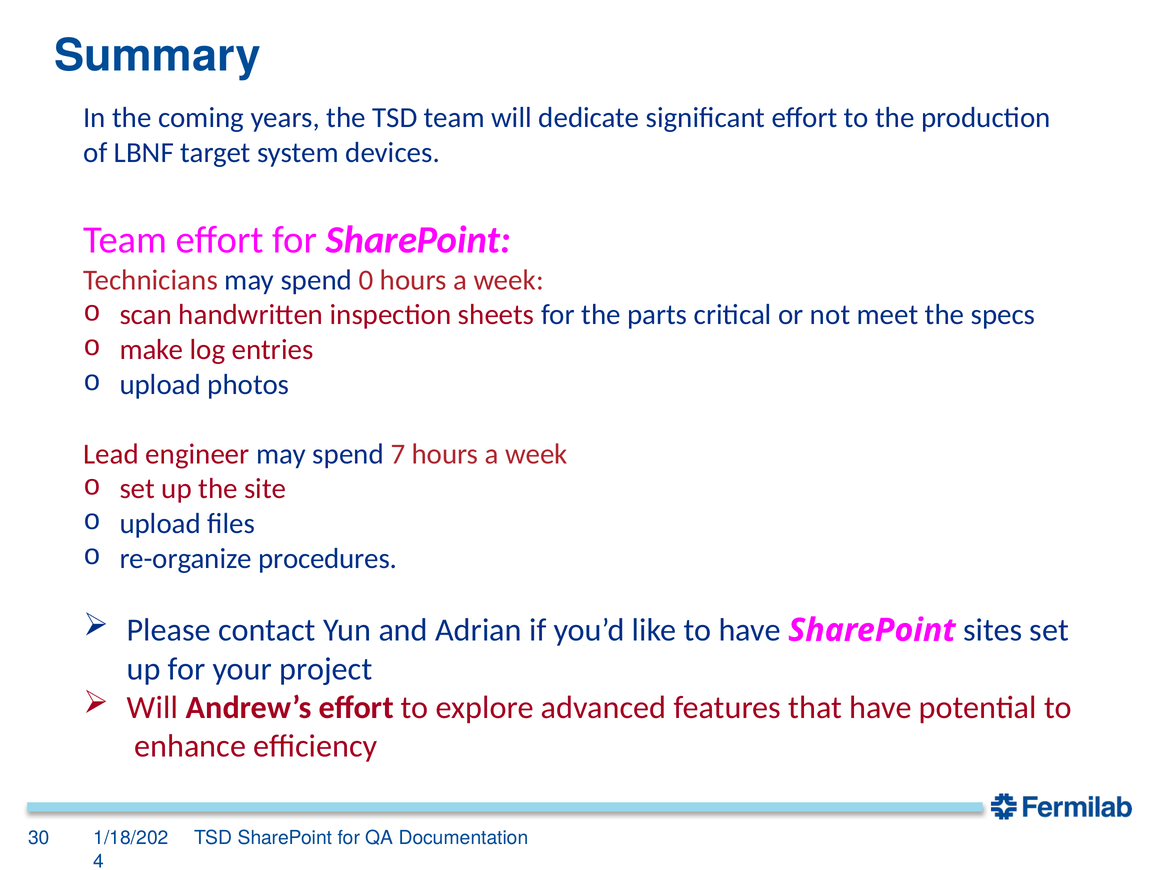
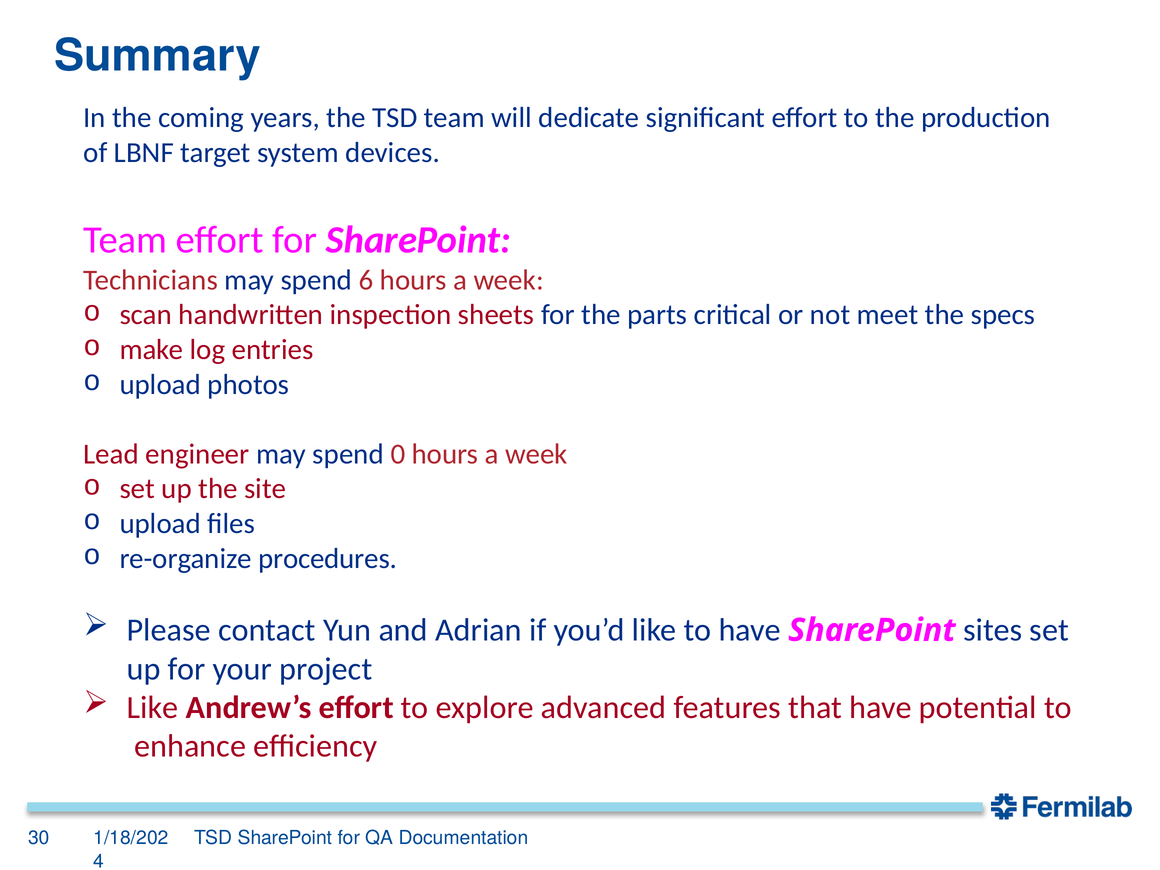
0: 0 -> 6
7: 7 -> 0
Will at (152, 708): Will -> Like
